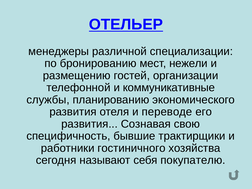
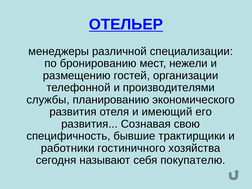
коммуникативные: коммуникативные -> производителями
переводе: переводе -> имеющий
